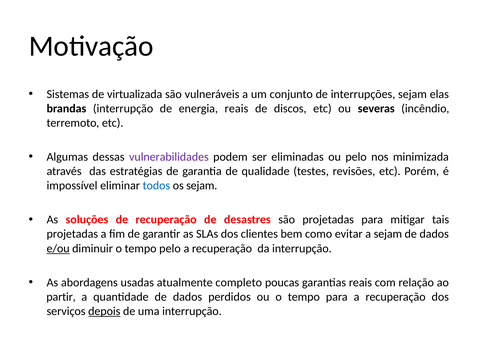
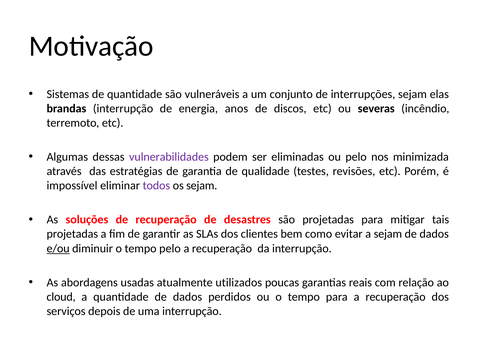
de virtualizada: virtualizada -> quantidade
energia reais: reais -> anos
todos colour: blue -> purple
completo: completo -> utilizados
partir: partir -> cloud
depois underline: present -> none
